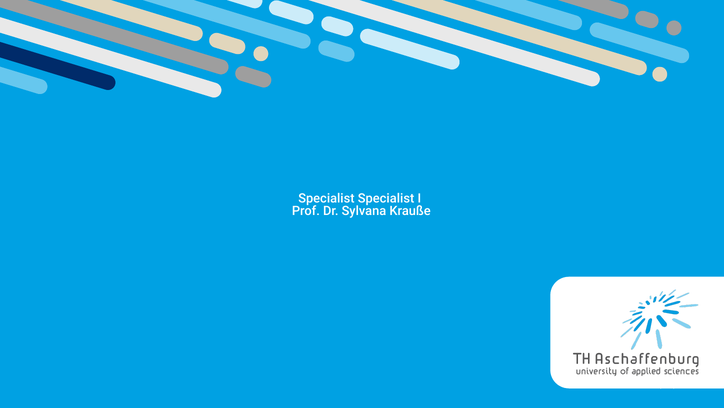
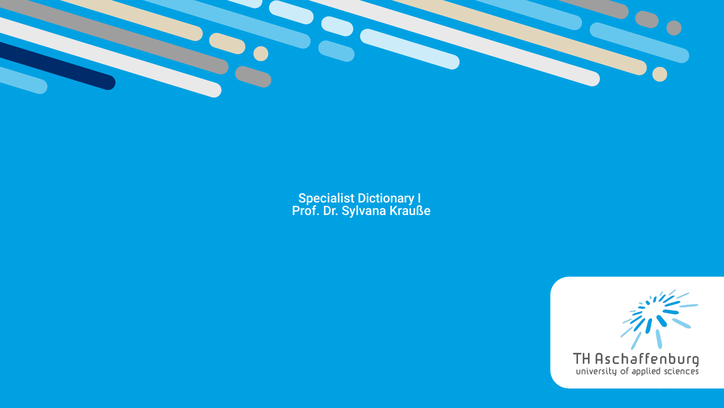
Specialist Specialist: Specialist -> Dictionary
